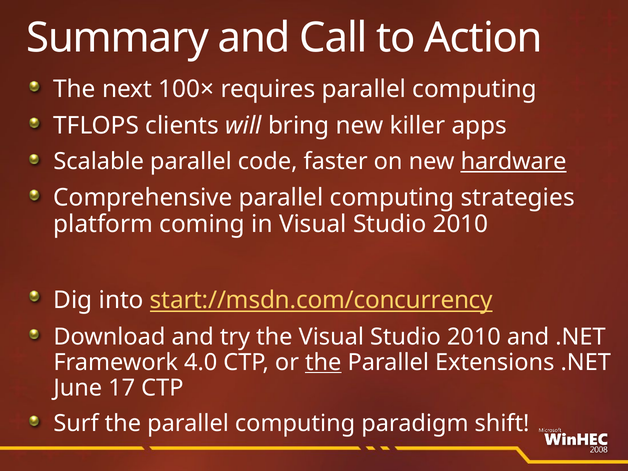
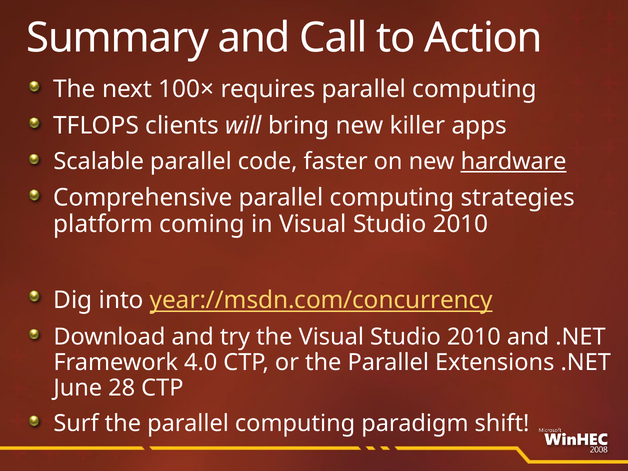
start://msdn.com/concurrency: start://msdn.com/concurrency -> year://msdn.com/concurrency
the at (323, 362) underline: present -> none
17: 17 -> 28
